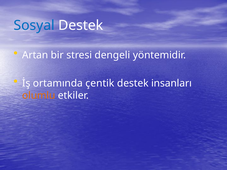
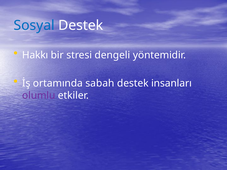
Artan: Artan -> Hakkı
çentik: çentik -> sabah
olumlu colour: orange -> purple
